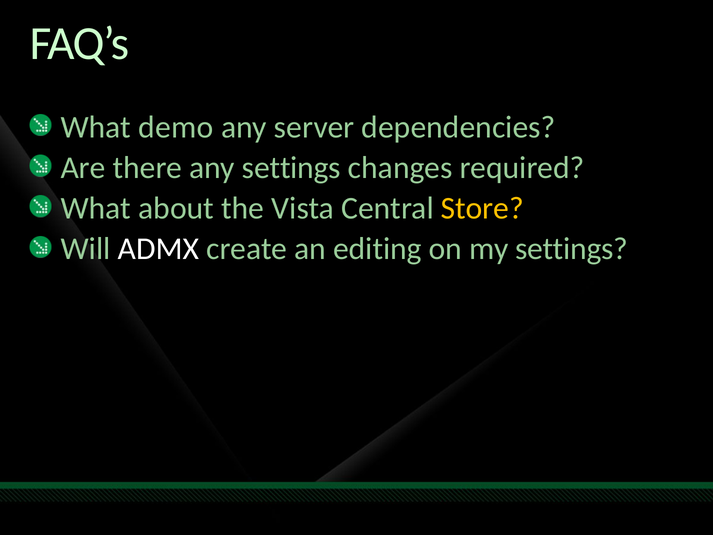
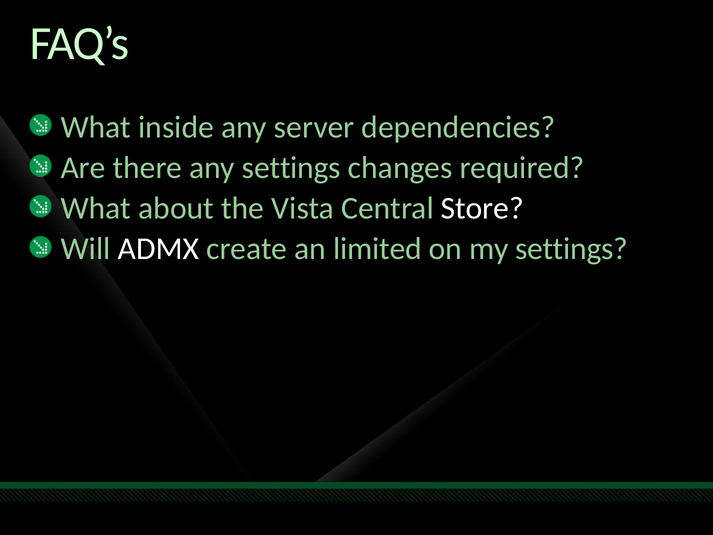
demo: demo -> inside
Store colour: yellow -> white
editing: editing -> limited
